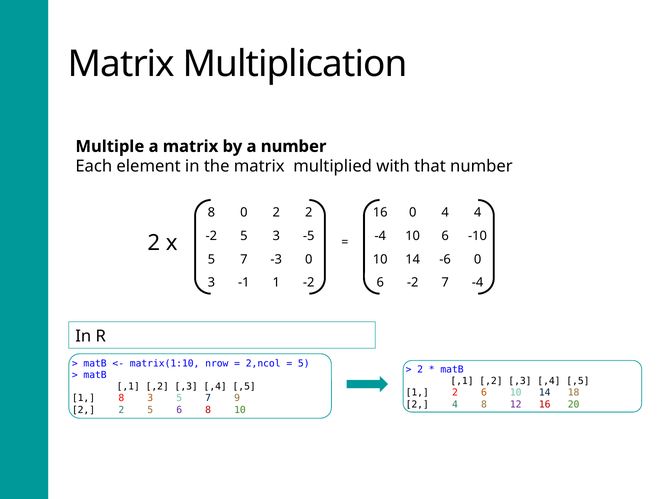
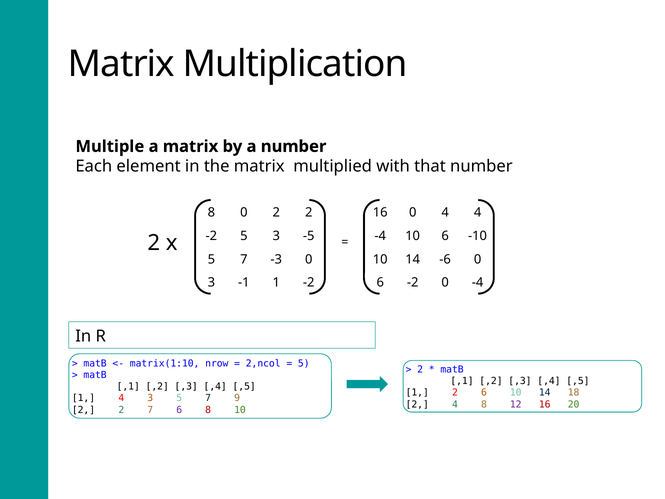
-2 7: 7 -> 0
1 8: 8 -> 4
2 5: 5 -> 7
